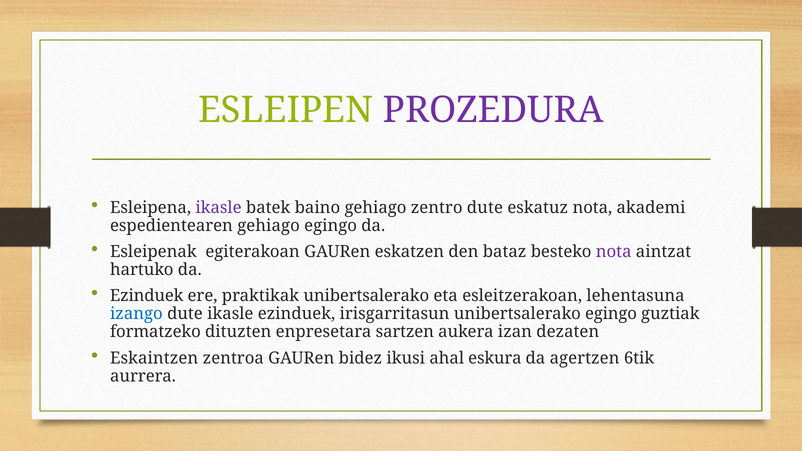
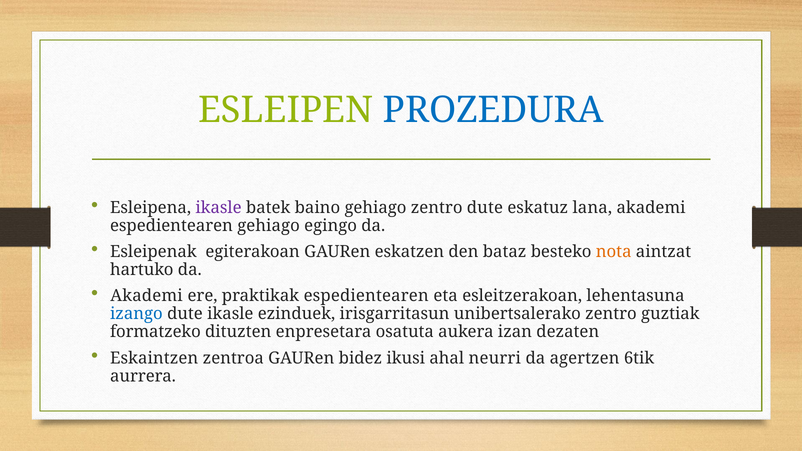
PROZEDURA colour: purple -> blue
eskatuz nota: nota -> lana
nota at (614, 252) colour: purple -> orange
Ezinduek at (147, 296): Ezinduek -> Akademi
praktikak unibertsalerako: unibertsalerako -> espedientearen
unibertsalerako egingo: egingo -> zentro
sartzen: sartzen -> osatuta
eskura: eskura -> neurri
